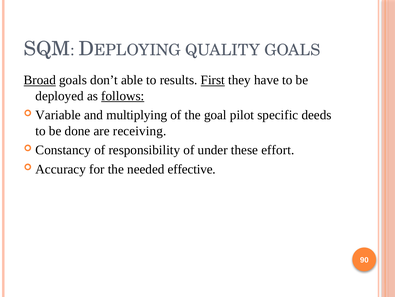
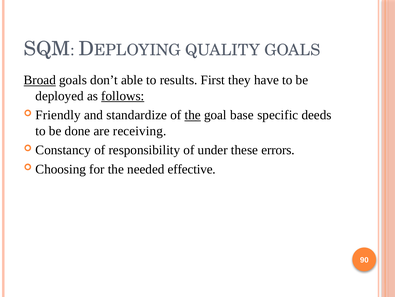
First underline: present -> none
Variable: Variable -> Friendly
multiplying: multiplying -> standardize
the at (193, 115) underline: none -> present
pilot: pilot -> base
effort: effort -> errors
Accuracy: Accuracy -> Choosing
